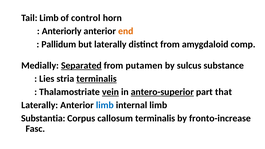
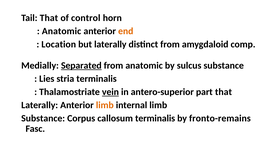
Tail Limb: Limb -> That
Anteriorly at (62, 31): Anteriorly -> Anatomic
Pallidum: Pallidum -> Location
from putamen: putamen -> anatomic
terminalis at (97, 79) underline: present -> none
antero-superior underline: present -> none
limb at (105, 105) colour: blue -> orange
Substantia at (43, 118): Substantia -> Substance
fronto-increase: fronto-increase -> fronto-remains
